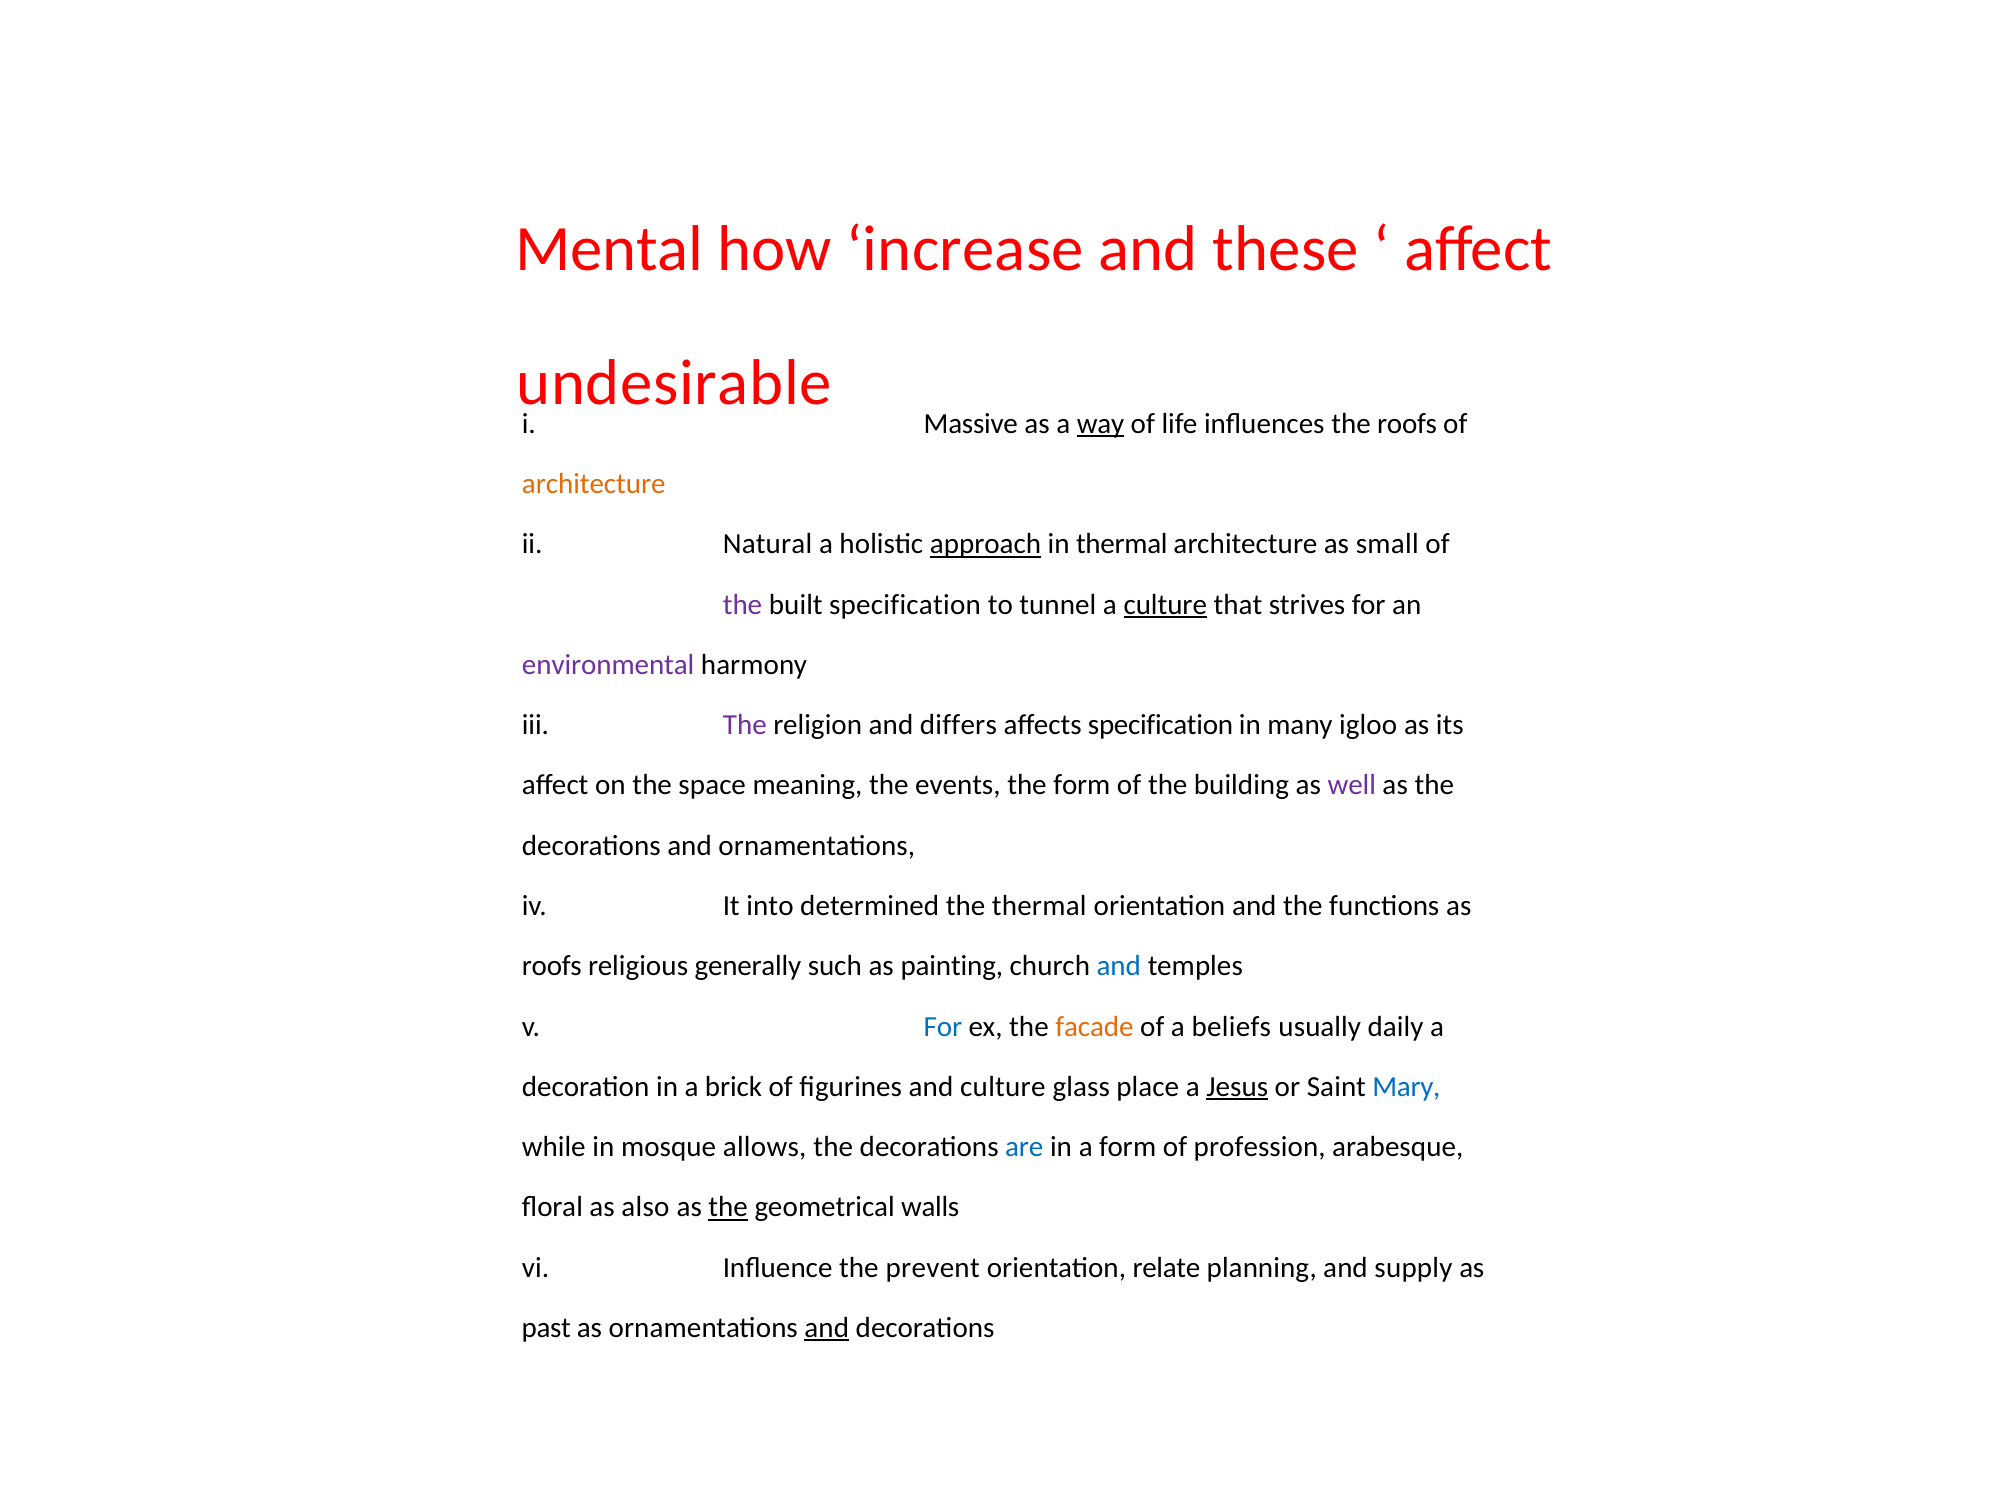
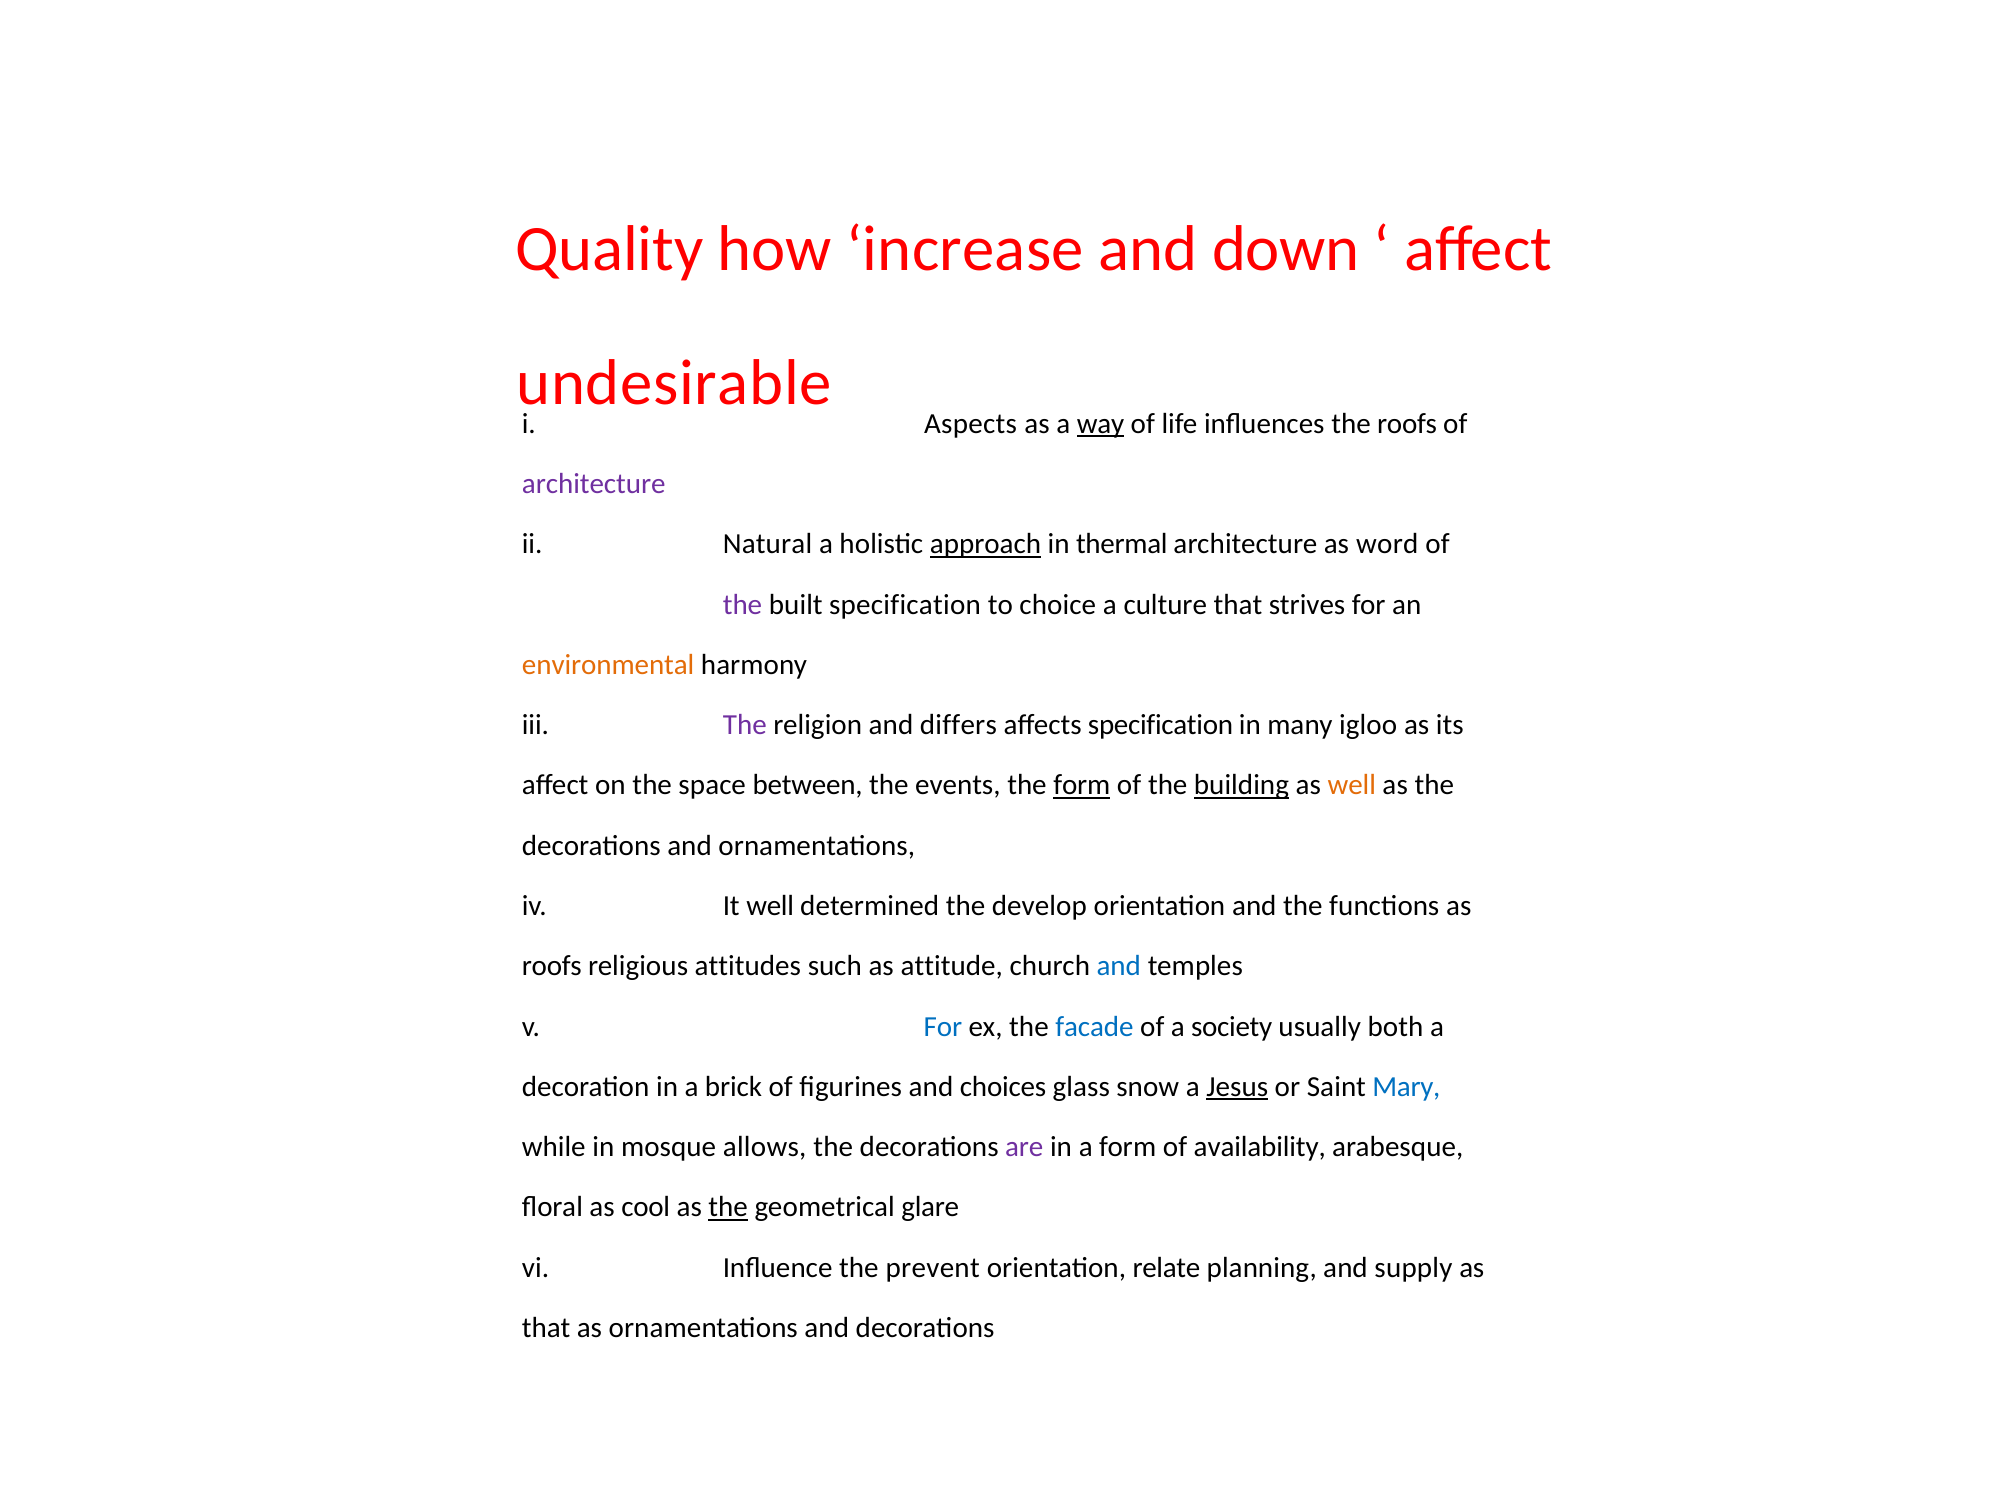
Mental: Mental -> Quality
these: these -> down
Massive: Massive -> Aspects
architecture at (594, 484) colour: orange -> purple
small: small -> word
tunnel: tunnel -> choice
culture at (1165, 604) underline: present -> none
environmental colour: purple -> orange
meaning: meaning -> between
form at (1082, 785) underline: none -> present
building underline: none -> present
well at (1352, 785) colour: purple -> orange
It into: into -> well
the thermal: thermal -> develop
generally: generally -> attitudes
painting: painting -> attitude
facade colour: orange -> blue
beliefs: beliefs -> society
daily: daily -> both
and culture: culture -> choices
place: place -> snow
are colour: blue -> purple
profession: profession -> availability
also: also -> cool
walls: walls -> glare
past at (546, 1328): past -> that
and at (827, 1328) underline: present -> none
